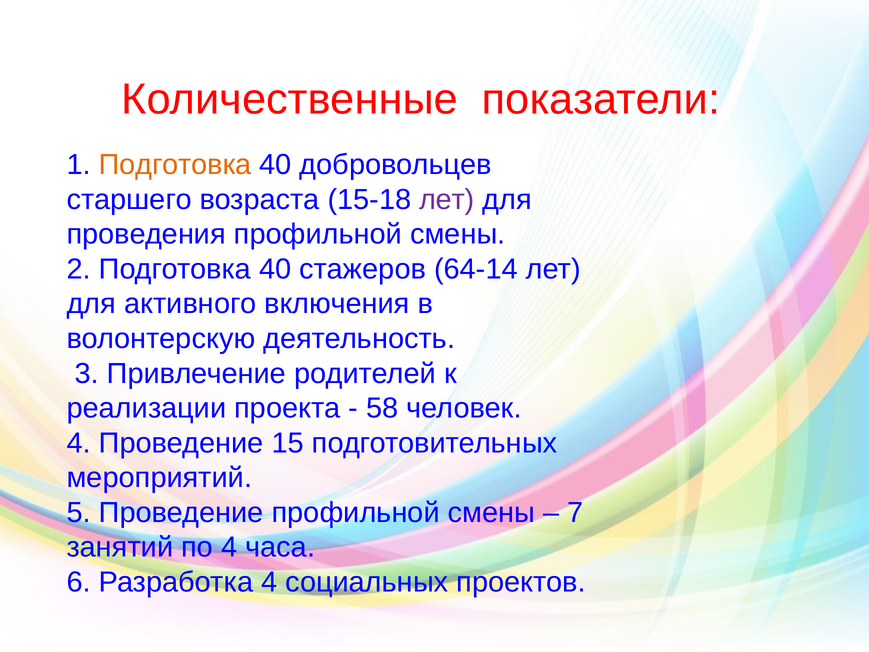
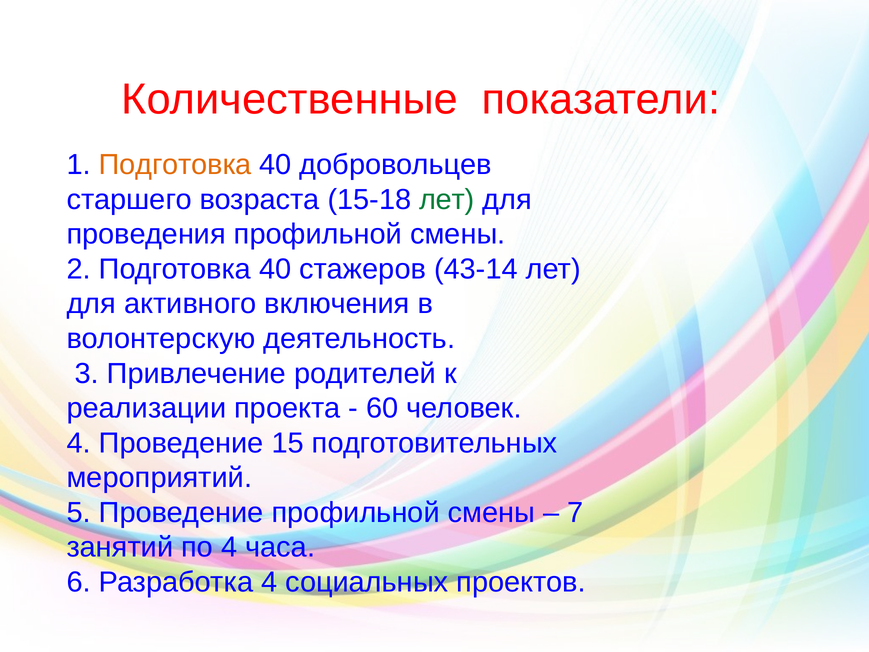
лет at (447, 200) colour: purple -> green
64-14: 64-14 -> 43-14
58: 58 -> 60
